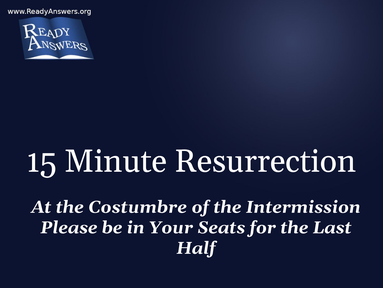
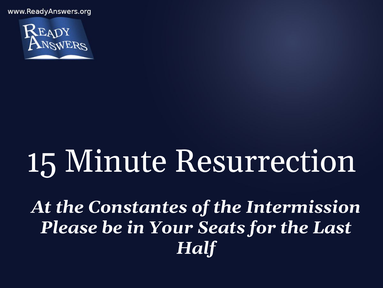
Costumbre: Costumbre -> Constantes
